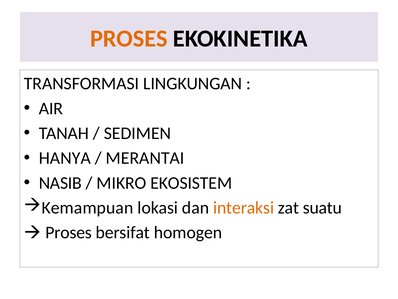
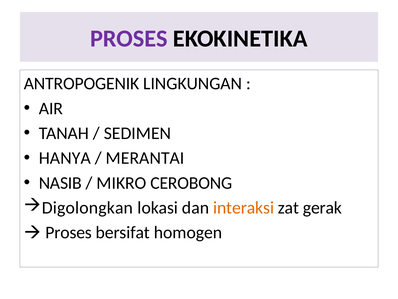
PROSES at (129, 39) colour: orange -> purple
TRANSFORMASI: TRANSFORMASI -> ANTROPOGENIK
EKOSISTEM: EKOSISTEM -> CEROBONG
Kemampuan: Kemampuan -> Digolongkan
suatu: suatu -> gerak
